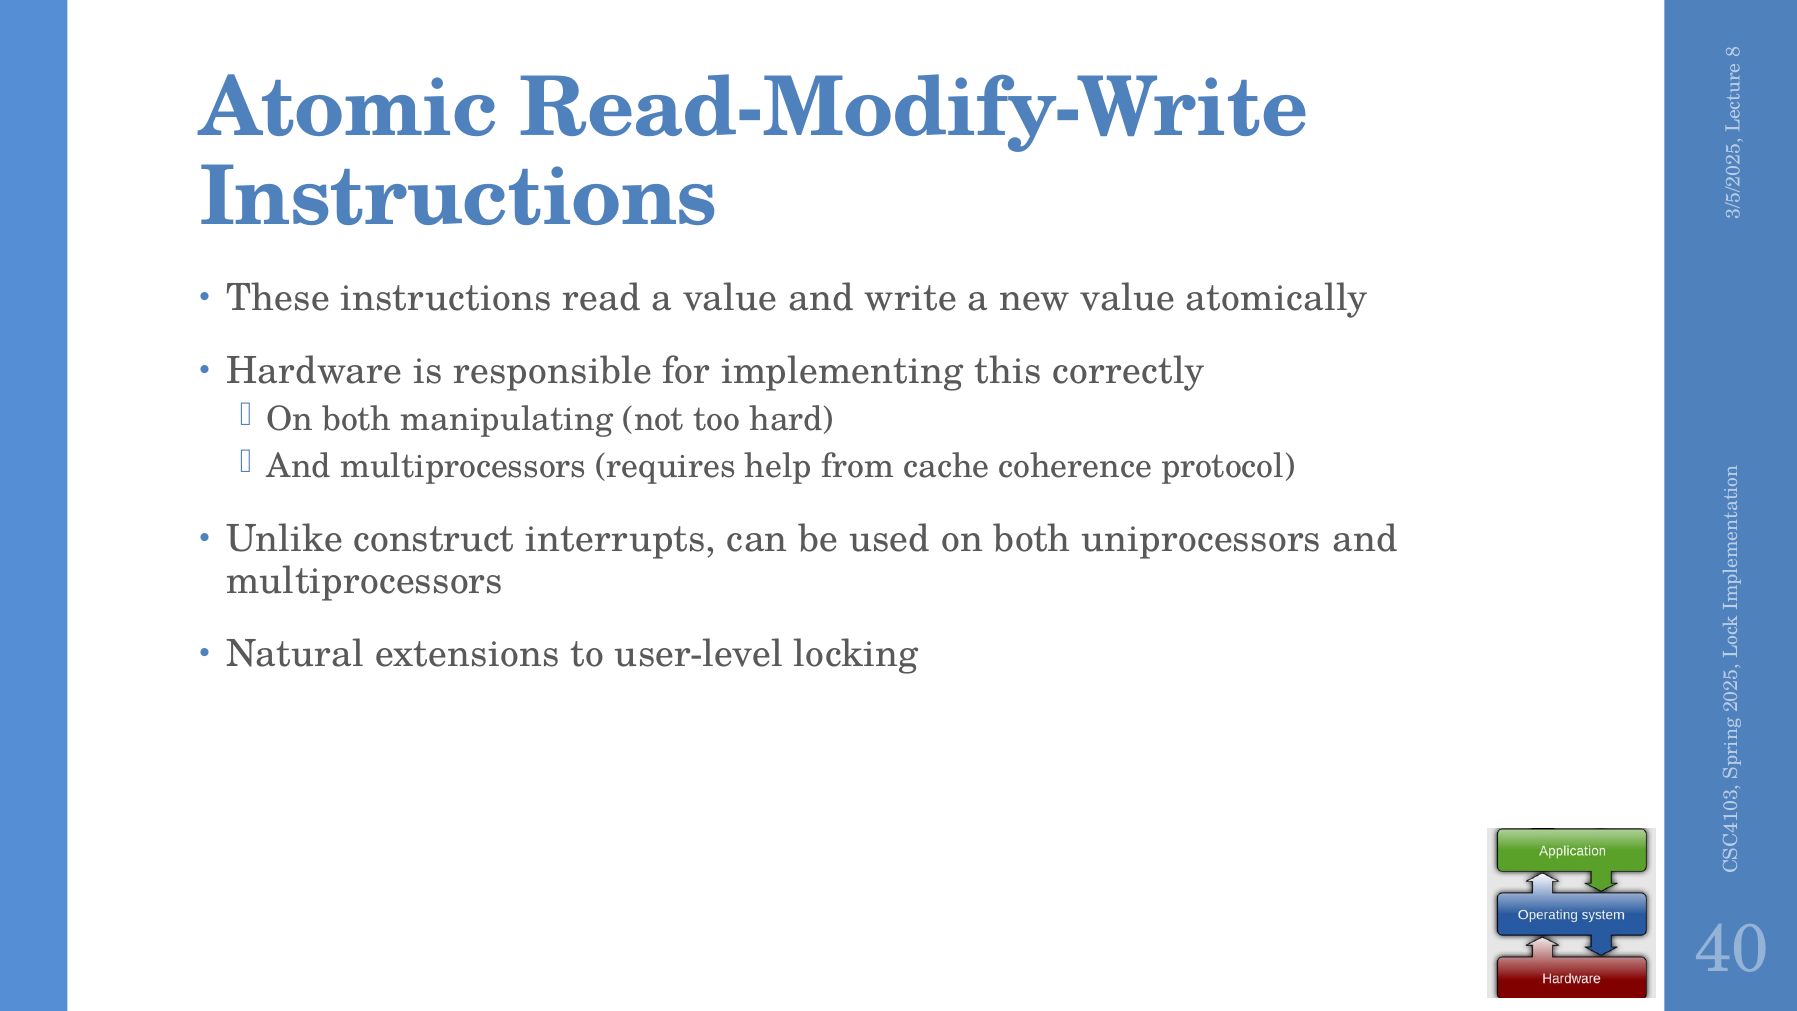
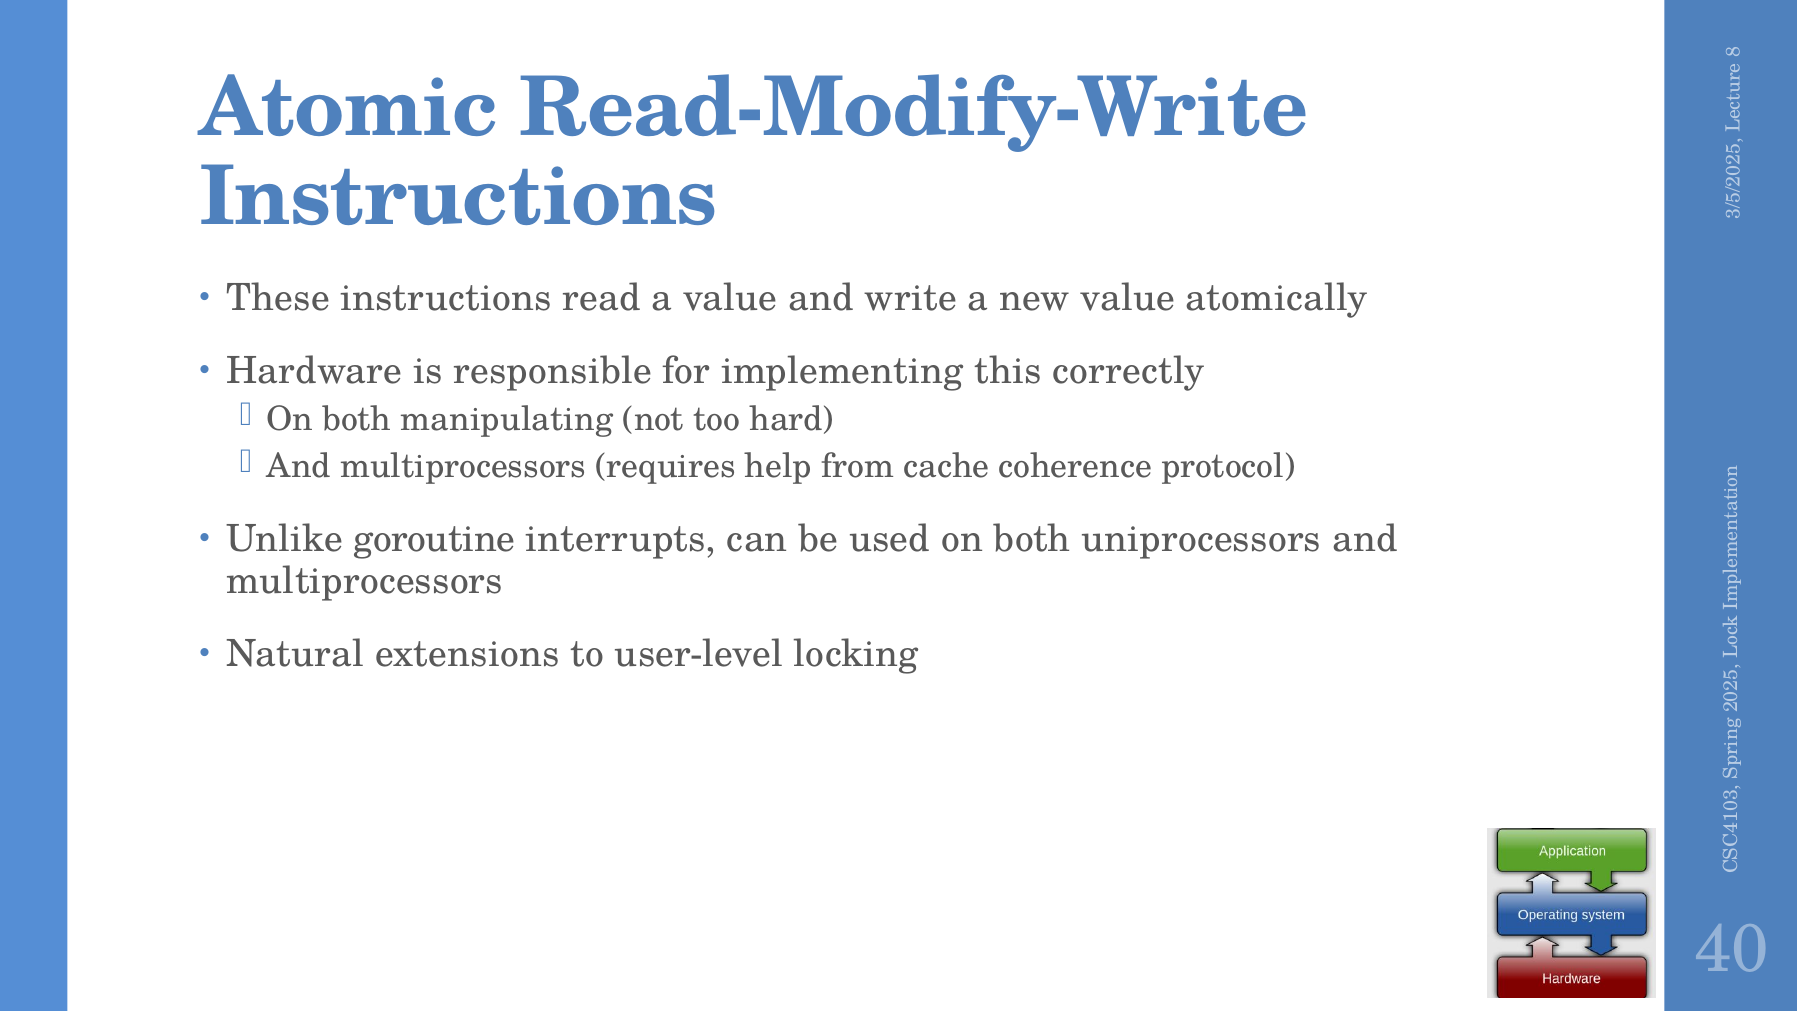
construct: construct -> goroutine
